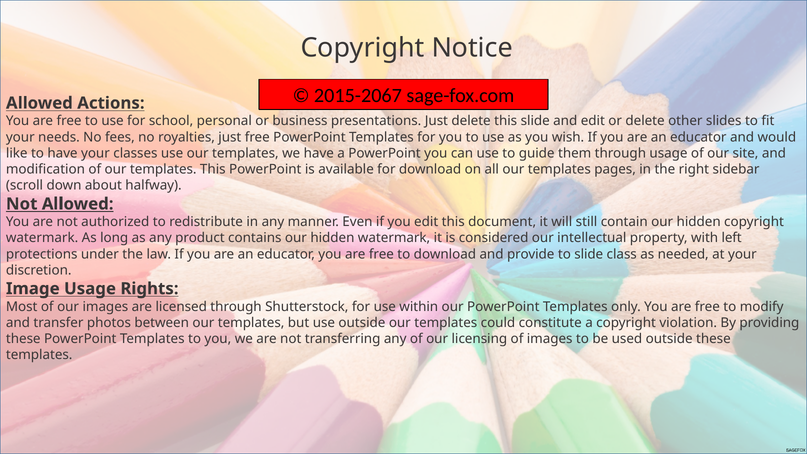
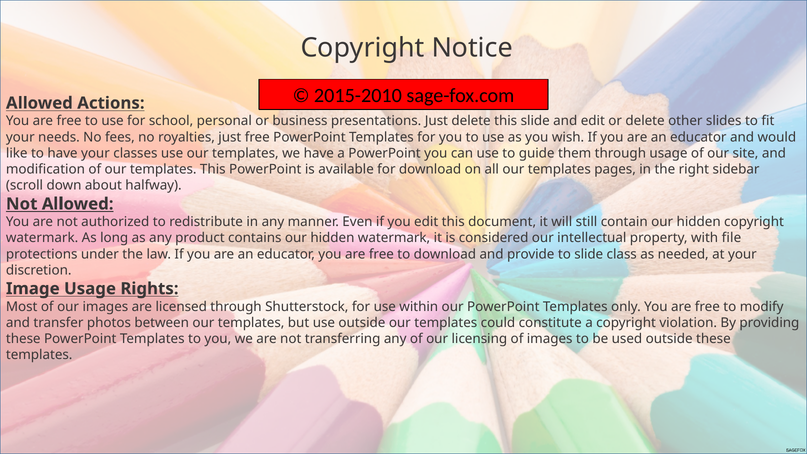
2015-2067: 2015-2067 -> 2015-2010
left: left -> file
